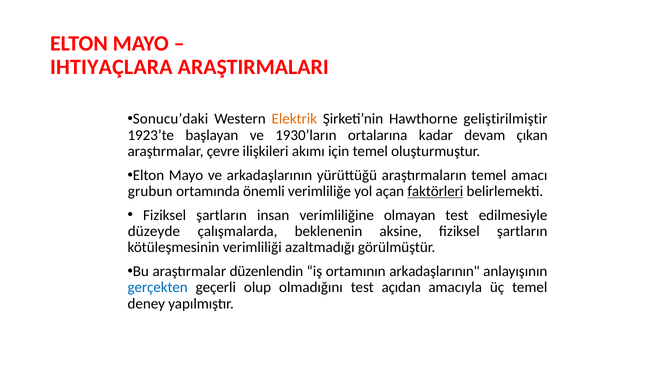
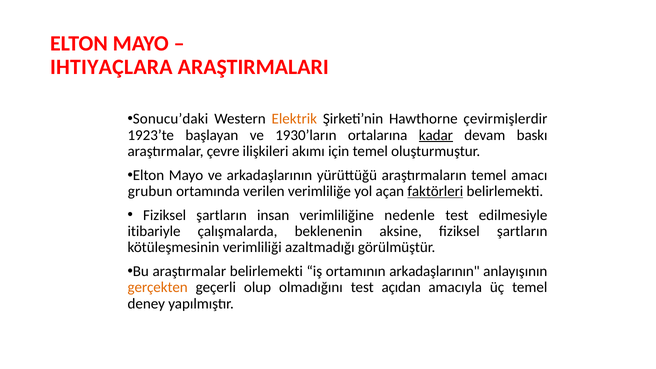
geliştirilmiştir: geliştirilmiştir -> çevirmişlerdir
kadar underline: none -> present
çıkan: çıkan -> baskı
önemli: önemli -> verilen
olmayan: olmayan -> nedenle
düzeyde: düzeyde -> itibariyle
araştırmalar düzenlendin: düzenlendin -> belirlemekti
gerçekten colour: blue -> orange
